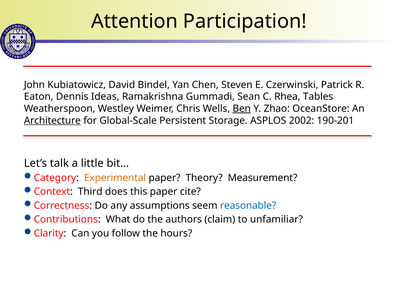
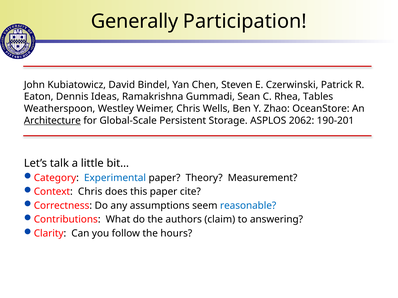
Attention: Attention -> Generally
Ben underline: present -> none
2002: 2002 -> 2062
Experimental colour: orange -> blue
Context Third: Third -> Chris
unfamiliar: unfamiliar -> answering
